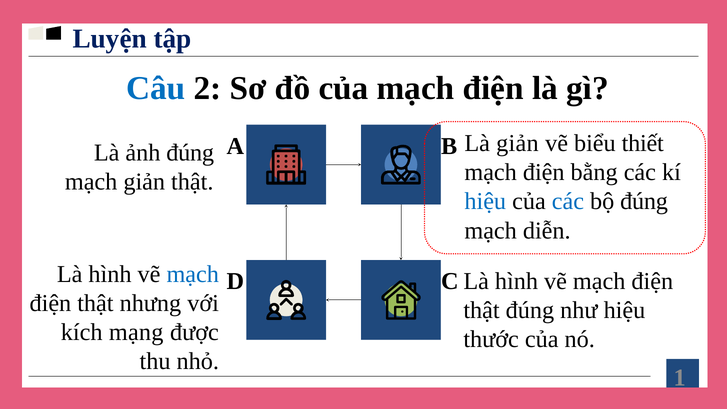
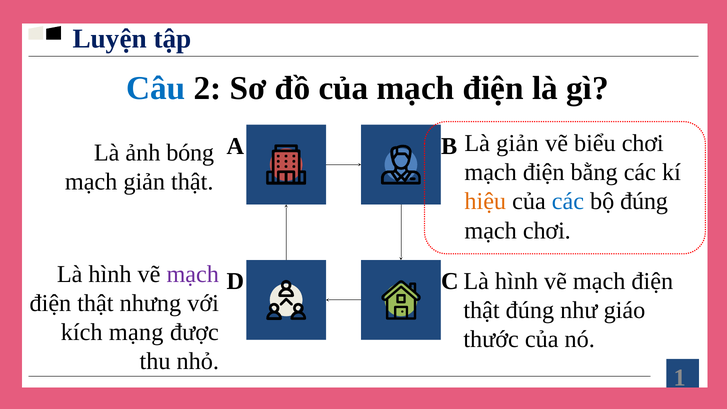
biểu thiết: thiết -> chơi
ảnh đúng: đúng -> bóng
hiệu at (485, 201) colour: blue -> orange
mạch diễn: diễn -> chơi
mạch at (193, 274) colour: blue -> purple
như hiệu: hiệu -> giáo
